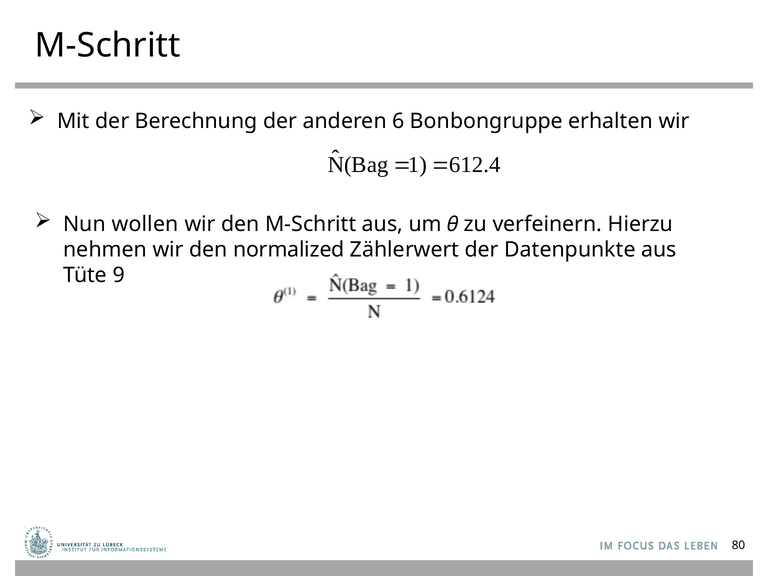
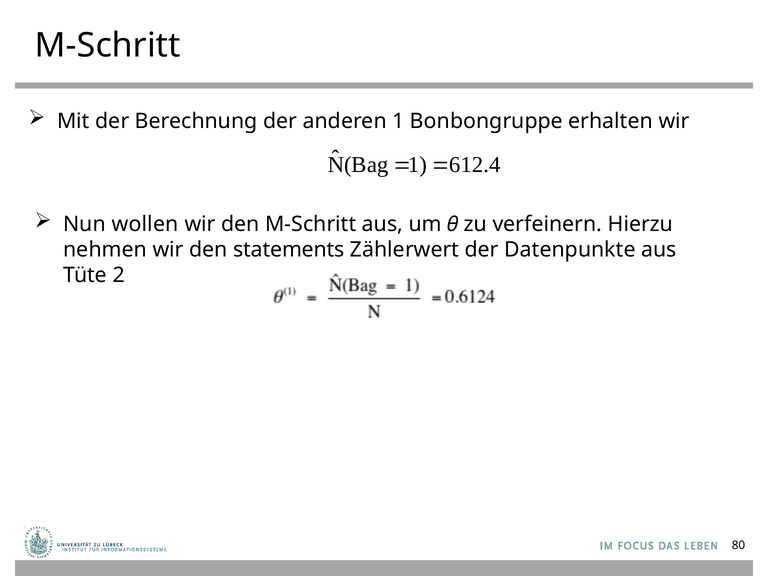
anderen 6: 6 -> 1
normalized: normalized -> statements
9: 9 -> 2
